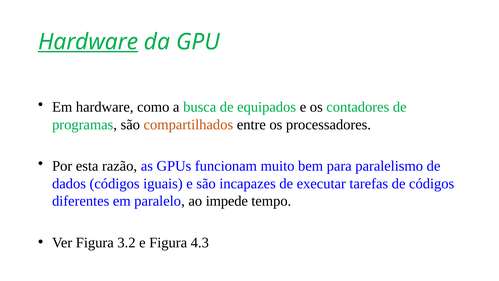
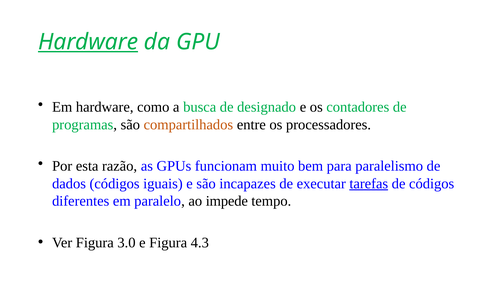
equipados: equipados -> designado
tarefas underline: none -> present
3.2: 3.2 -> 3.0
